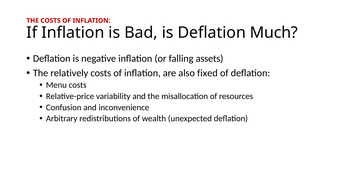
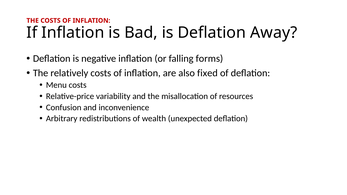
Much: Much -> Away
assets: assets -> forms
